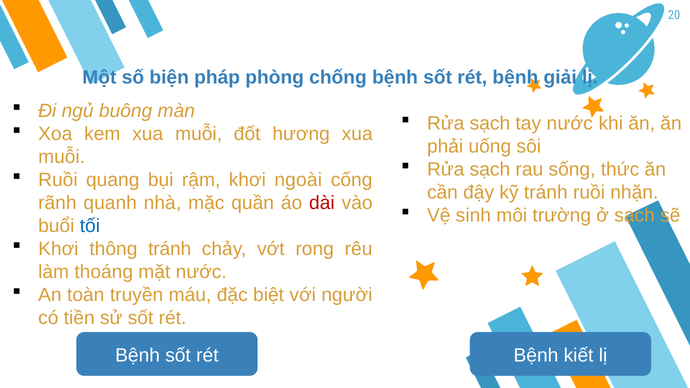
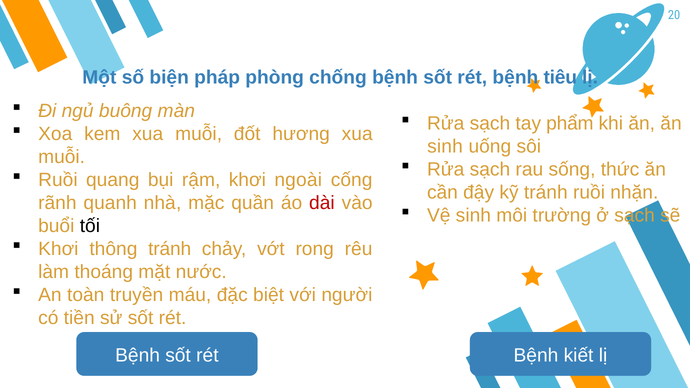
giải: giải -> tiêu
tay nước: nước -> phẩm
phải at (445, 147): phải -> sinh
tối colour: blue -> black
